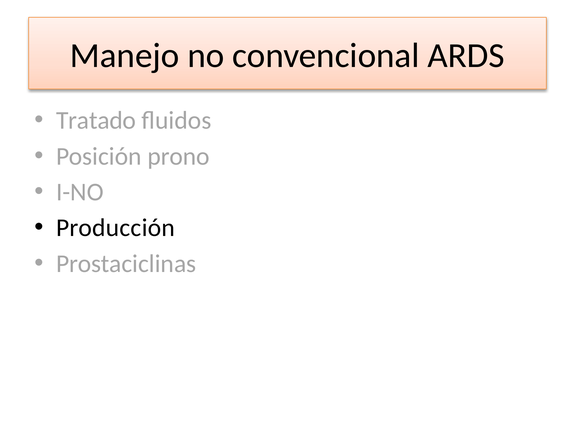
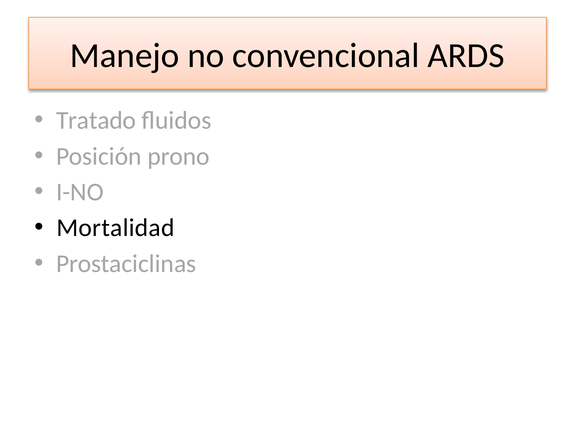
Producción: Producción -> Mortalidad
